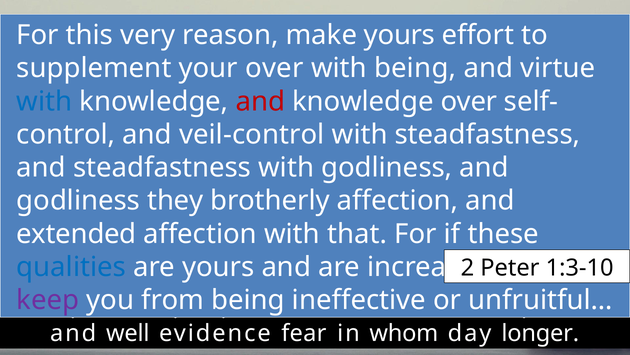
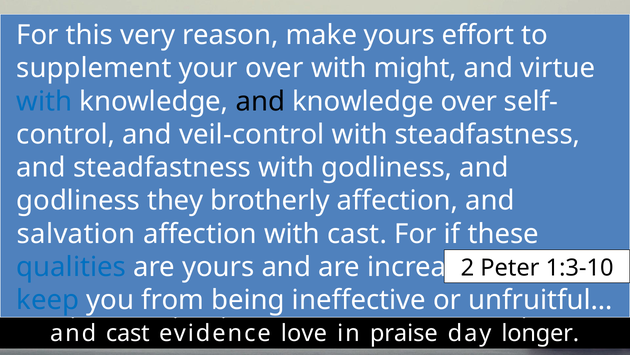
with being: being -> might
and at (260, 101) colour: red -> black
extended: extended -> salvation
with that: that -> cast
keep colour: purple -> blue
and well: well -> cast
fear: fear -> love
whom: whom -> praise
